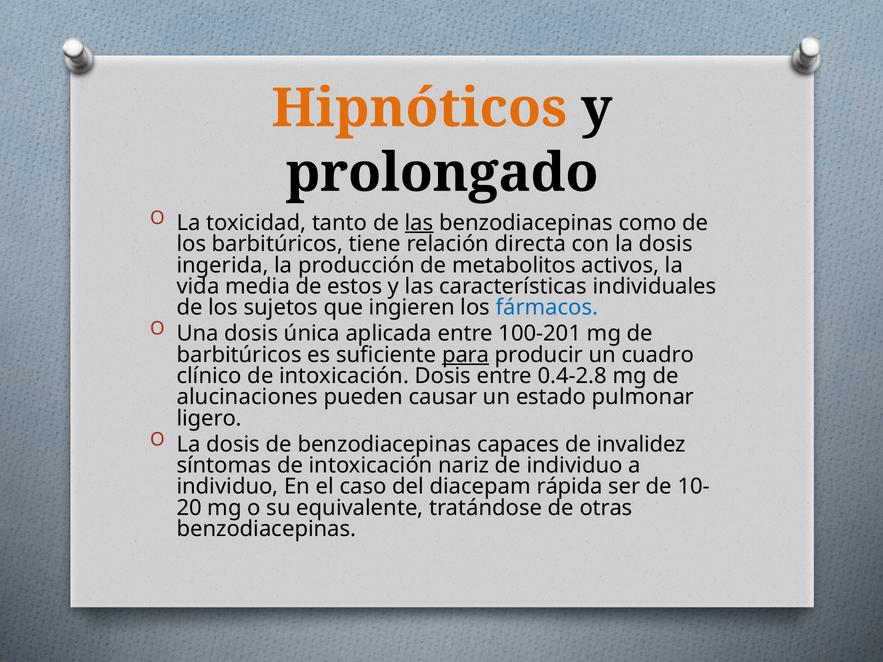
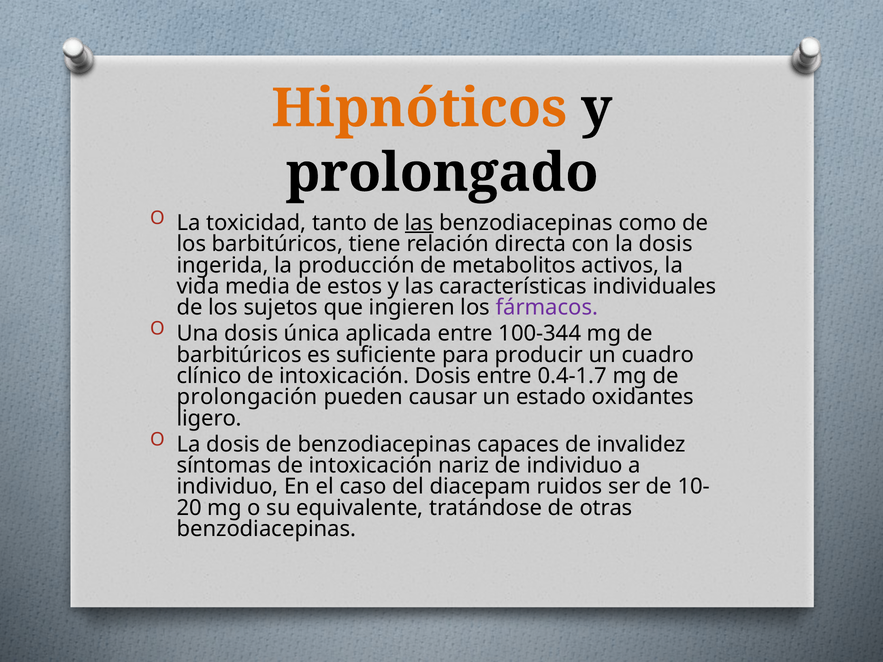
fármacos colour: blue -> purple
100-201: 100-201 -> 100-344
para underline: present -> none
0.4-2.8: 0.4-2.8 -> 0.4-1.7
alucinaciones: alucinaciones -> prolongación
pulmonar: pulmonar -> oxidantes
rápida: rápida -> ruidos
